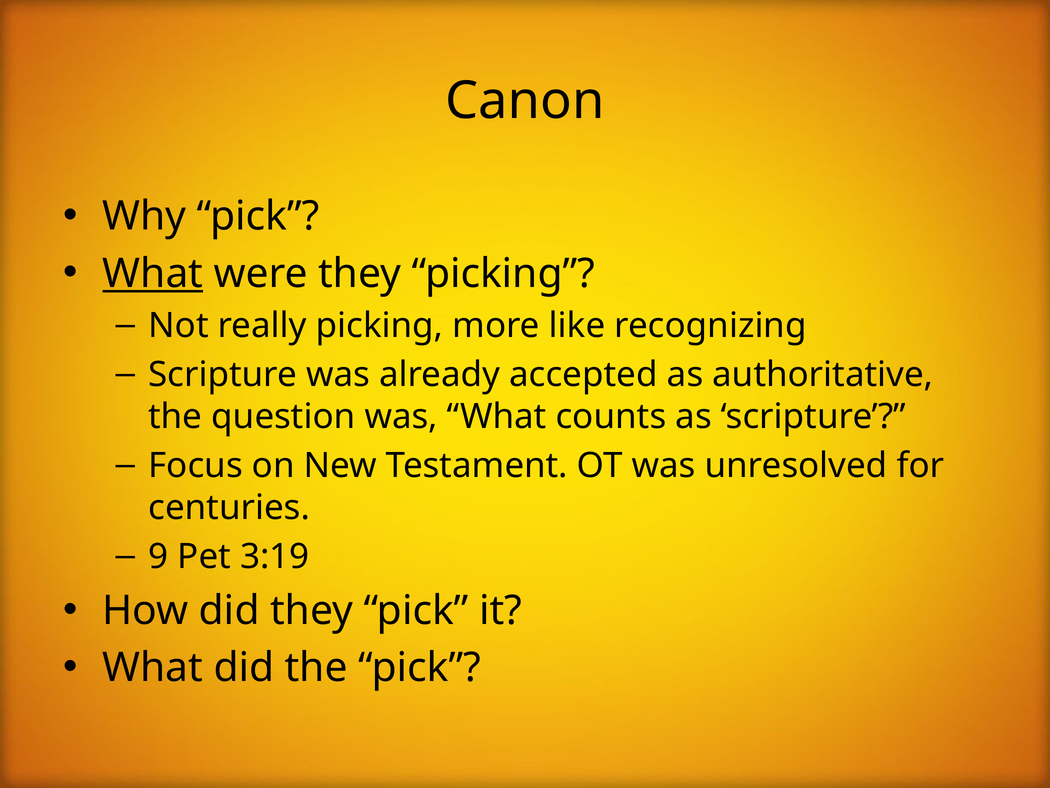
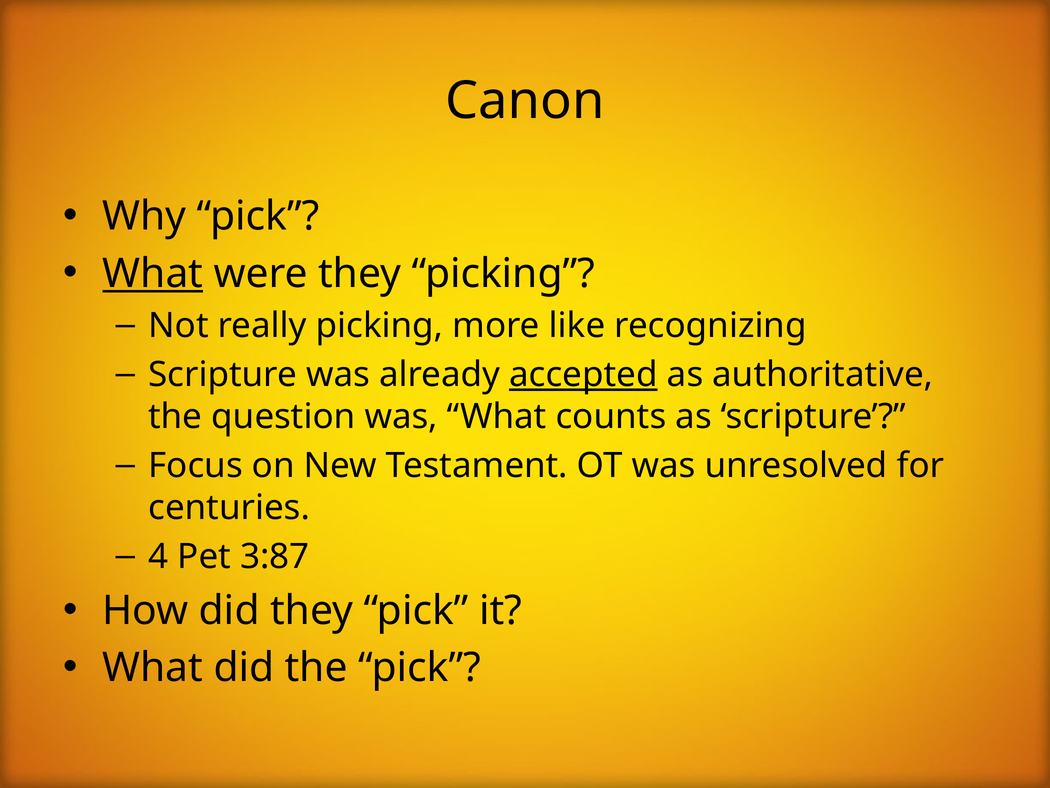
accepted underline: none -> present
9: 9 -> 4
3:19: 3:19 -> 3:87
